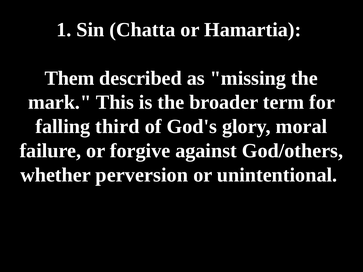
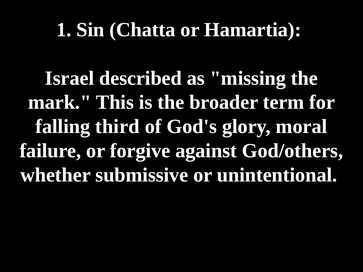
Them: Them -> Israel
perversion: perversion -> submissive
